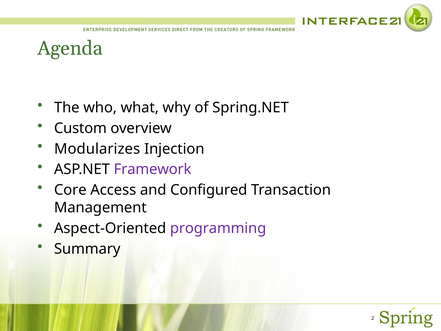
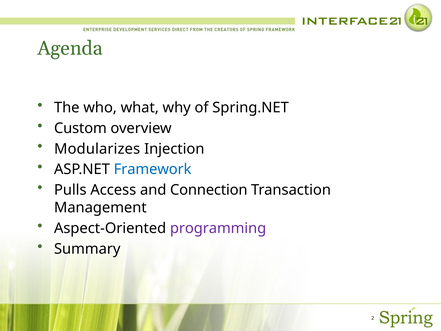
Framework colour: purple -> blue
Core: Core -> Pulls
Configured: Configured -> Connection
